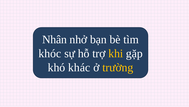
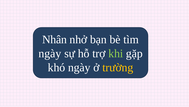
khóc at (50, 53): khóc -> ngày
khi colour: yellow -> light green
khó khác: khác -> ngày
